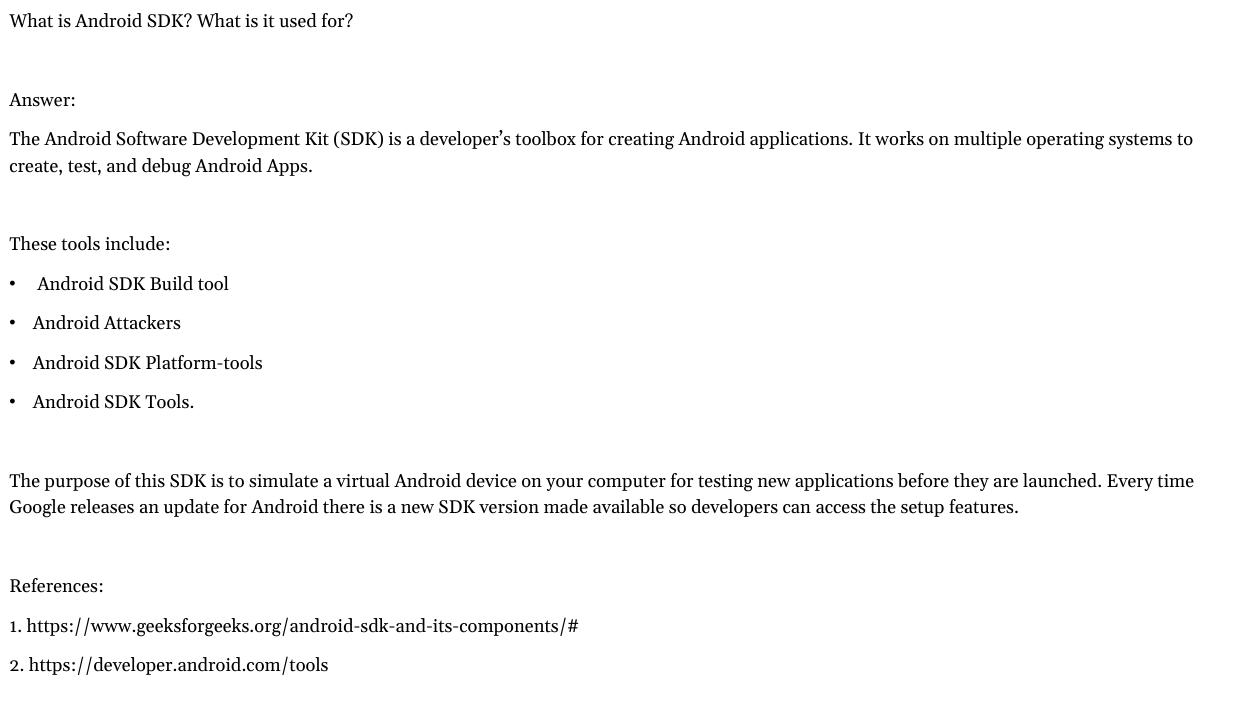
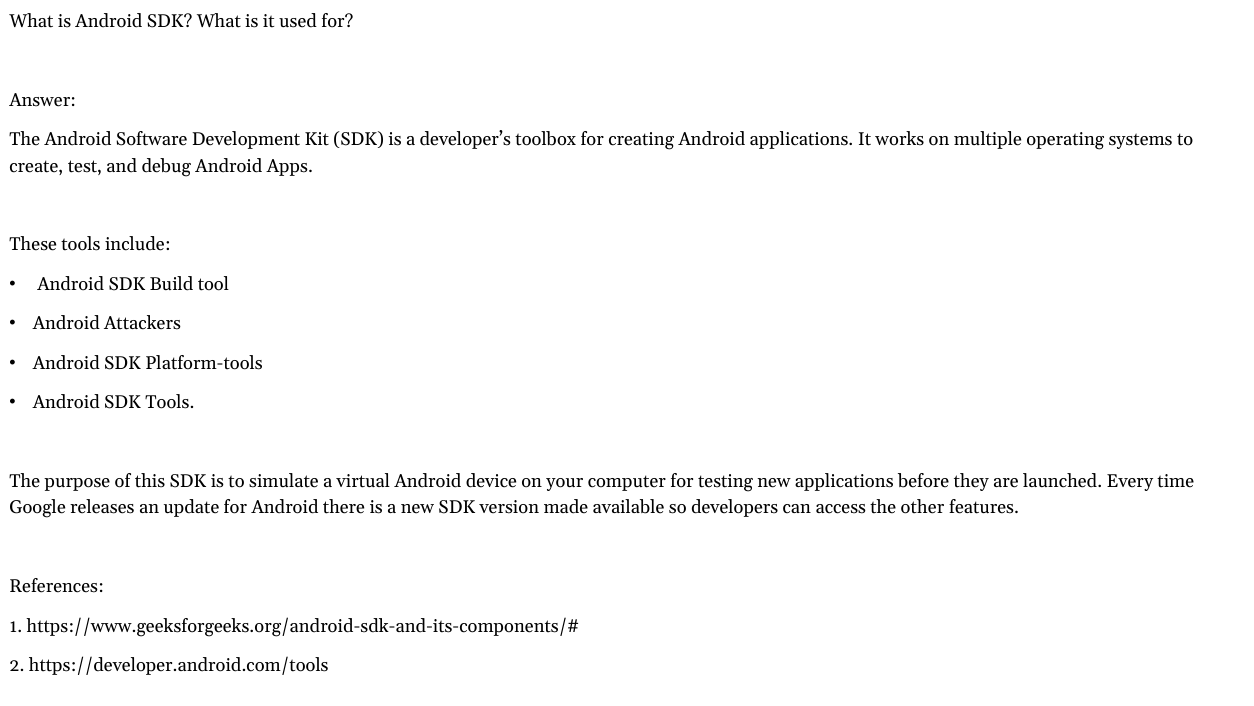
setup: setup -> other
